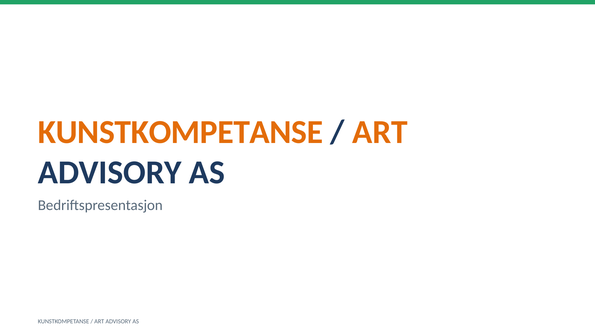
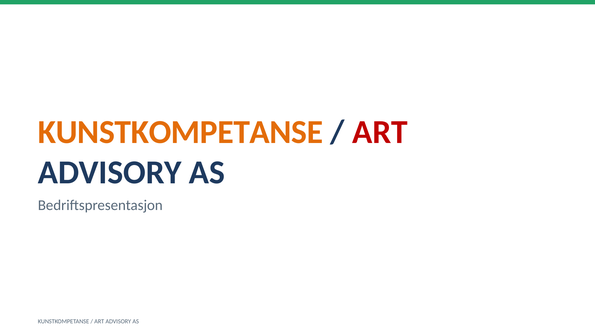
ART at (380, 132) colour: orange -> red
